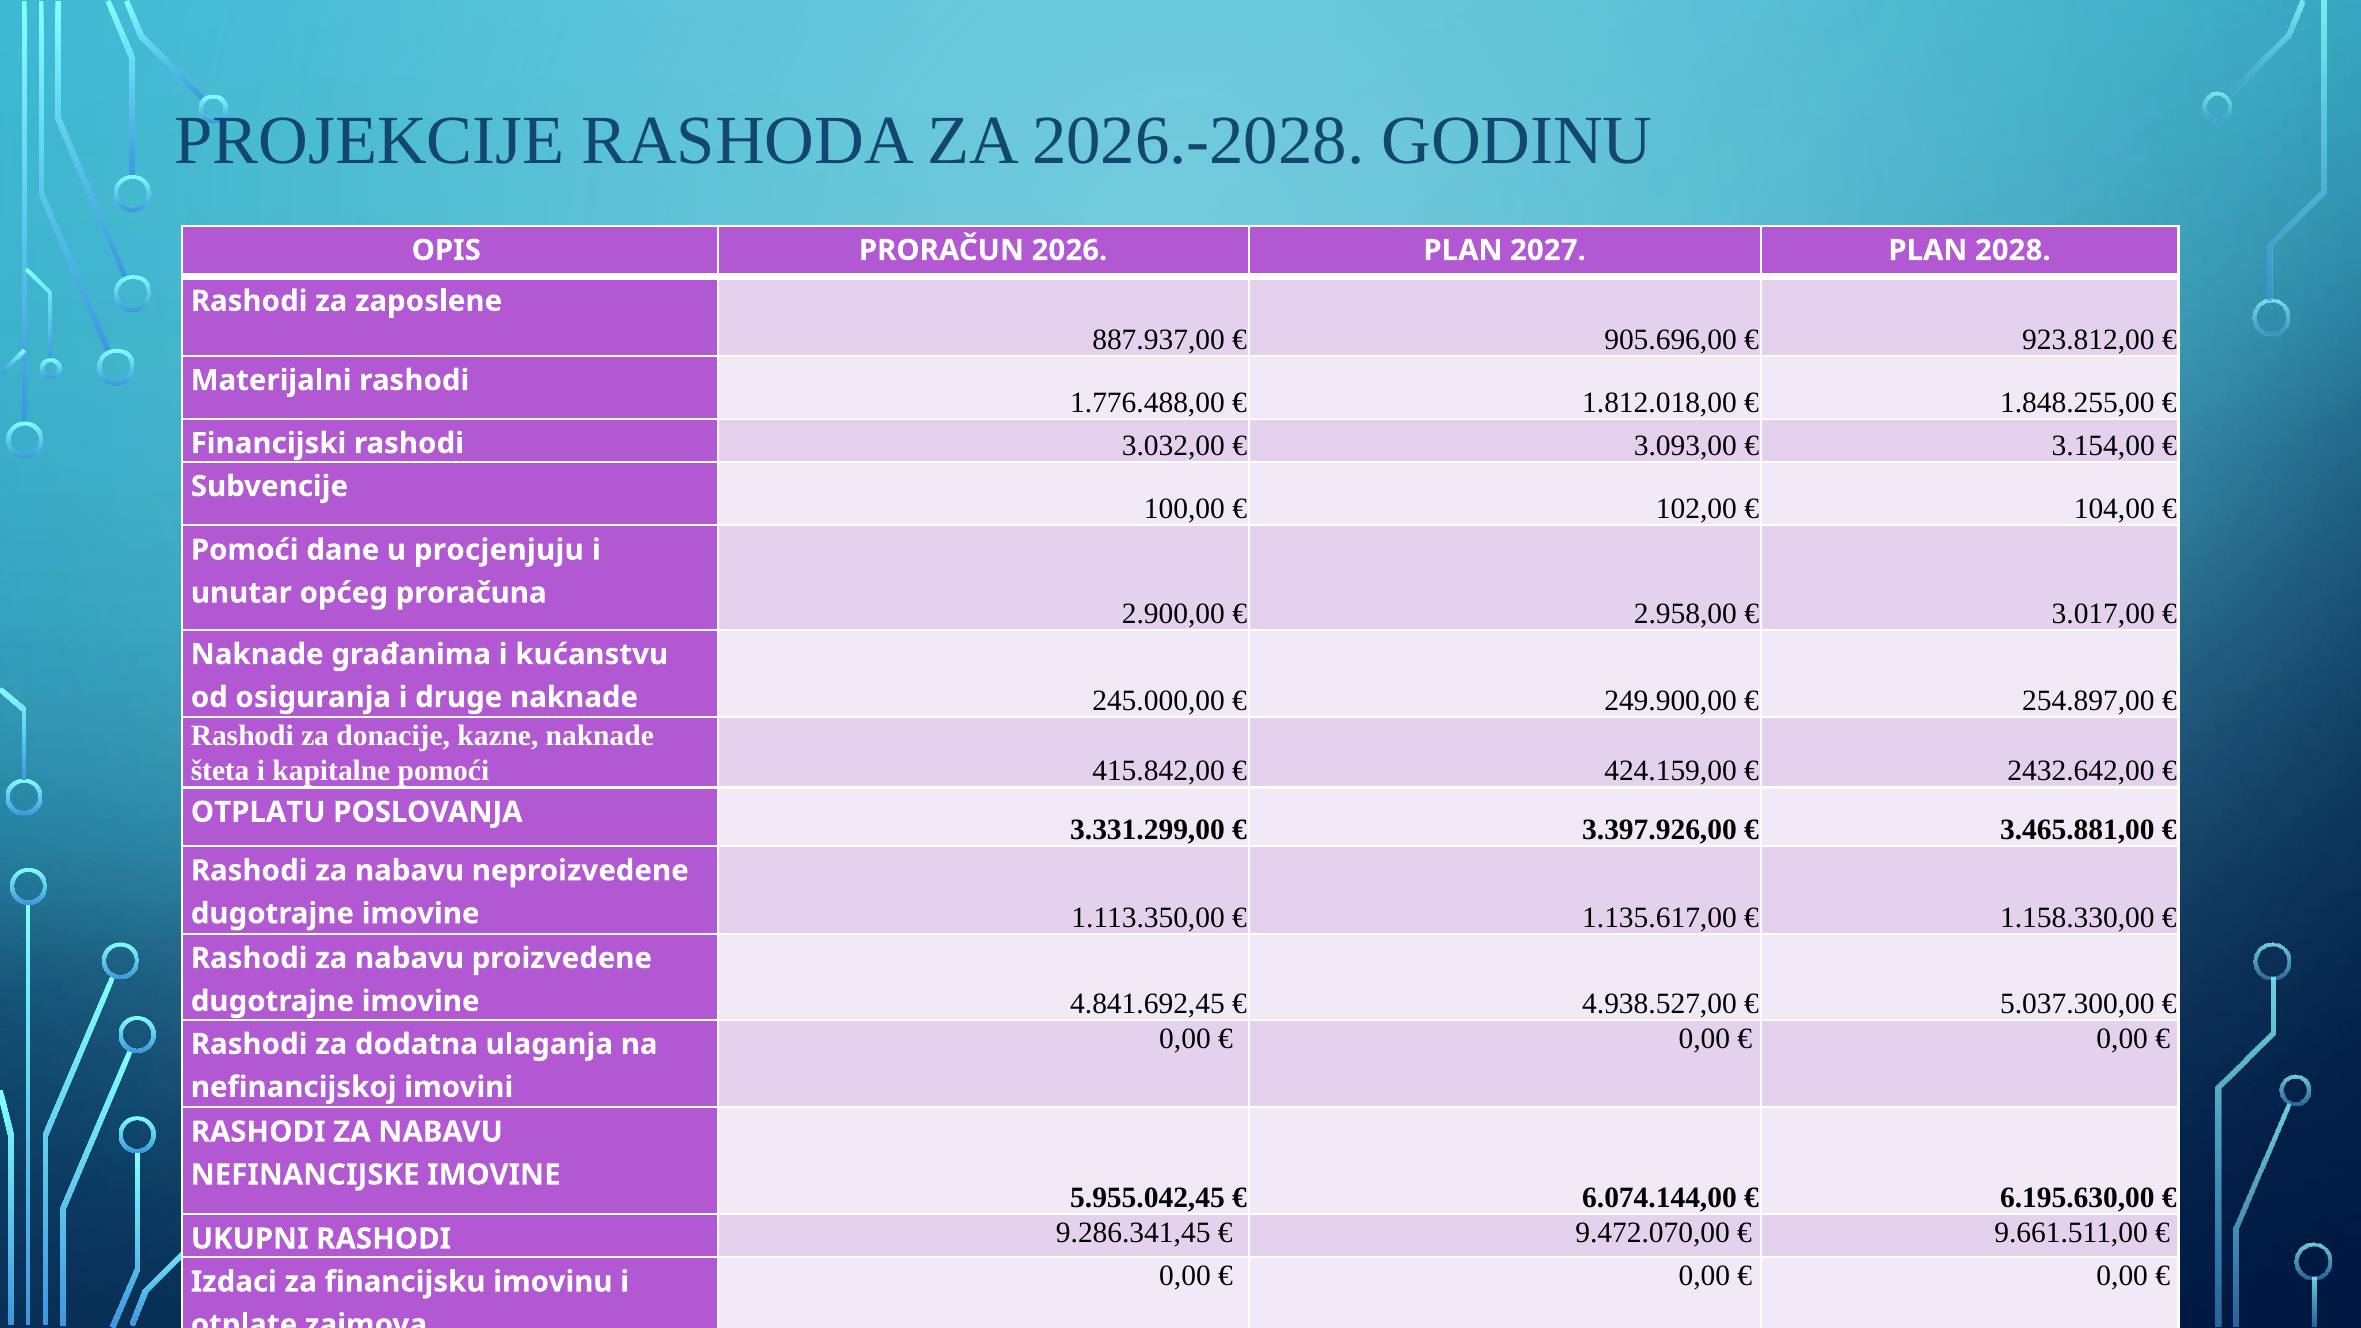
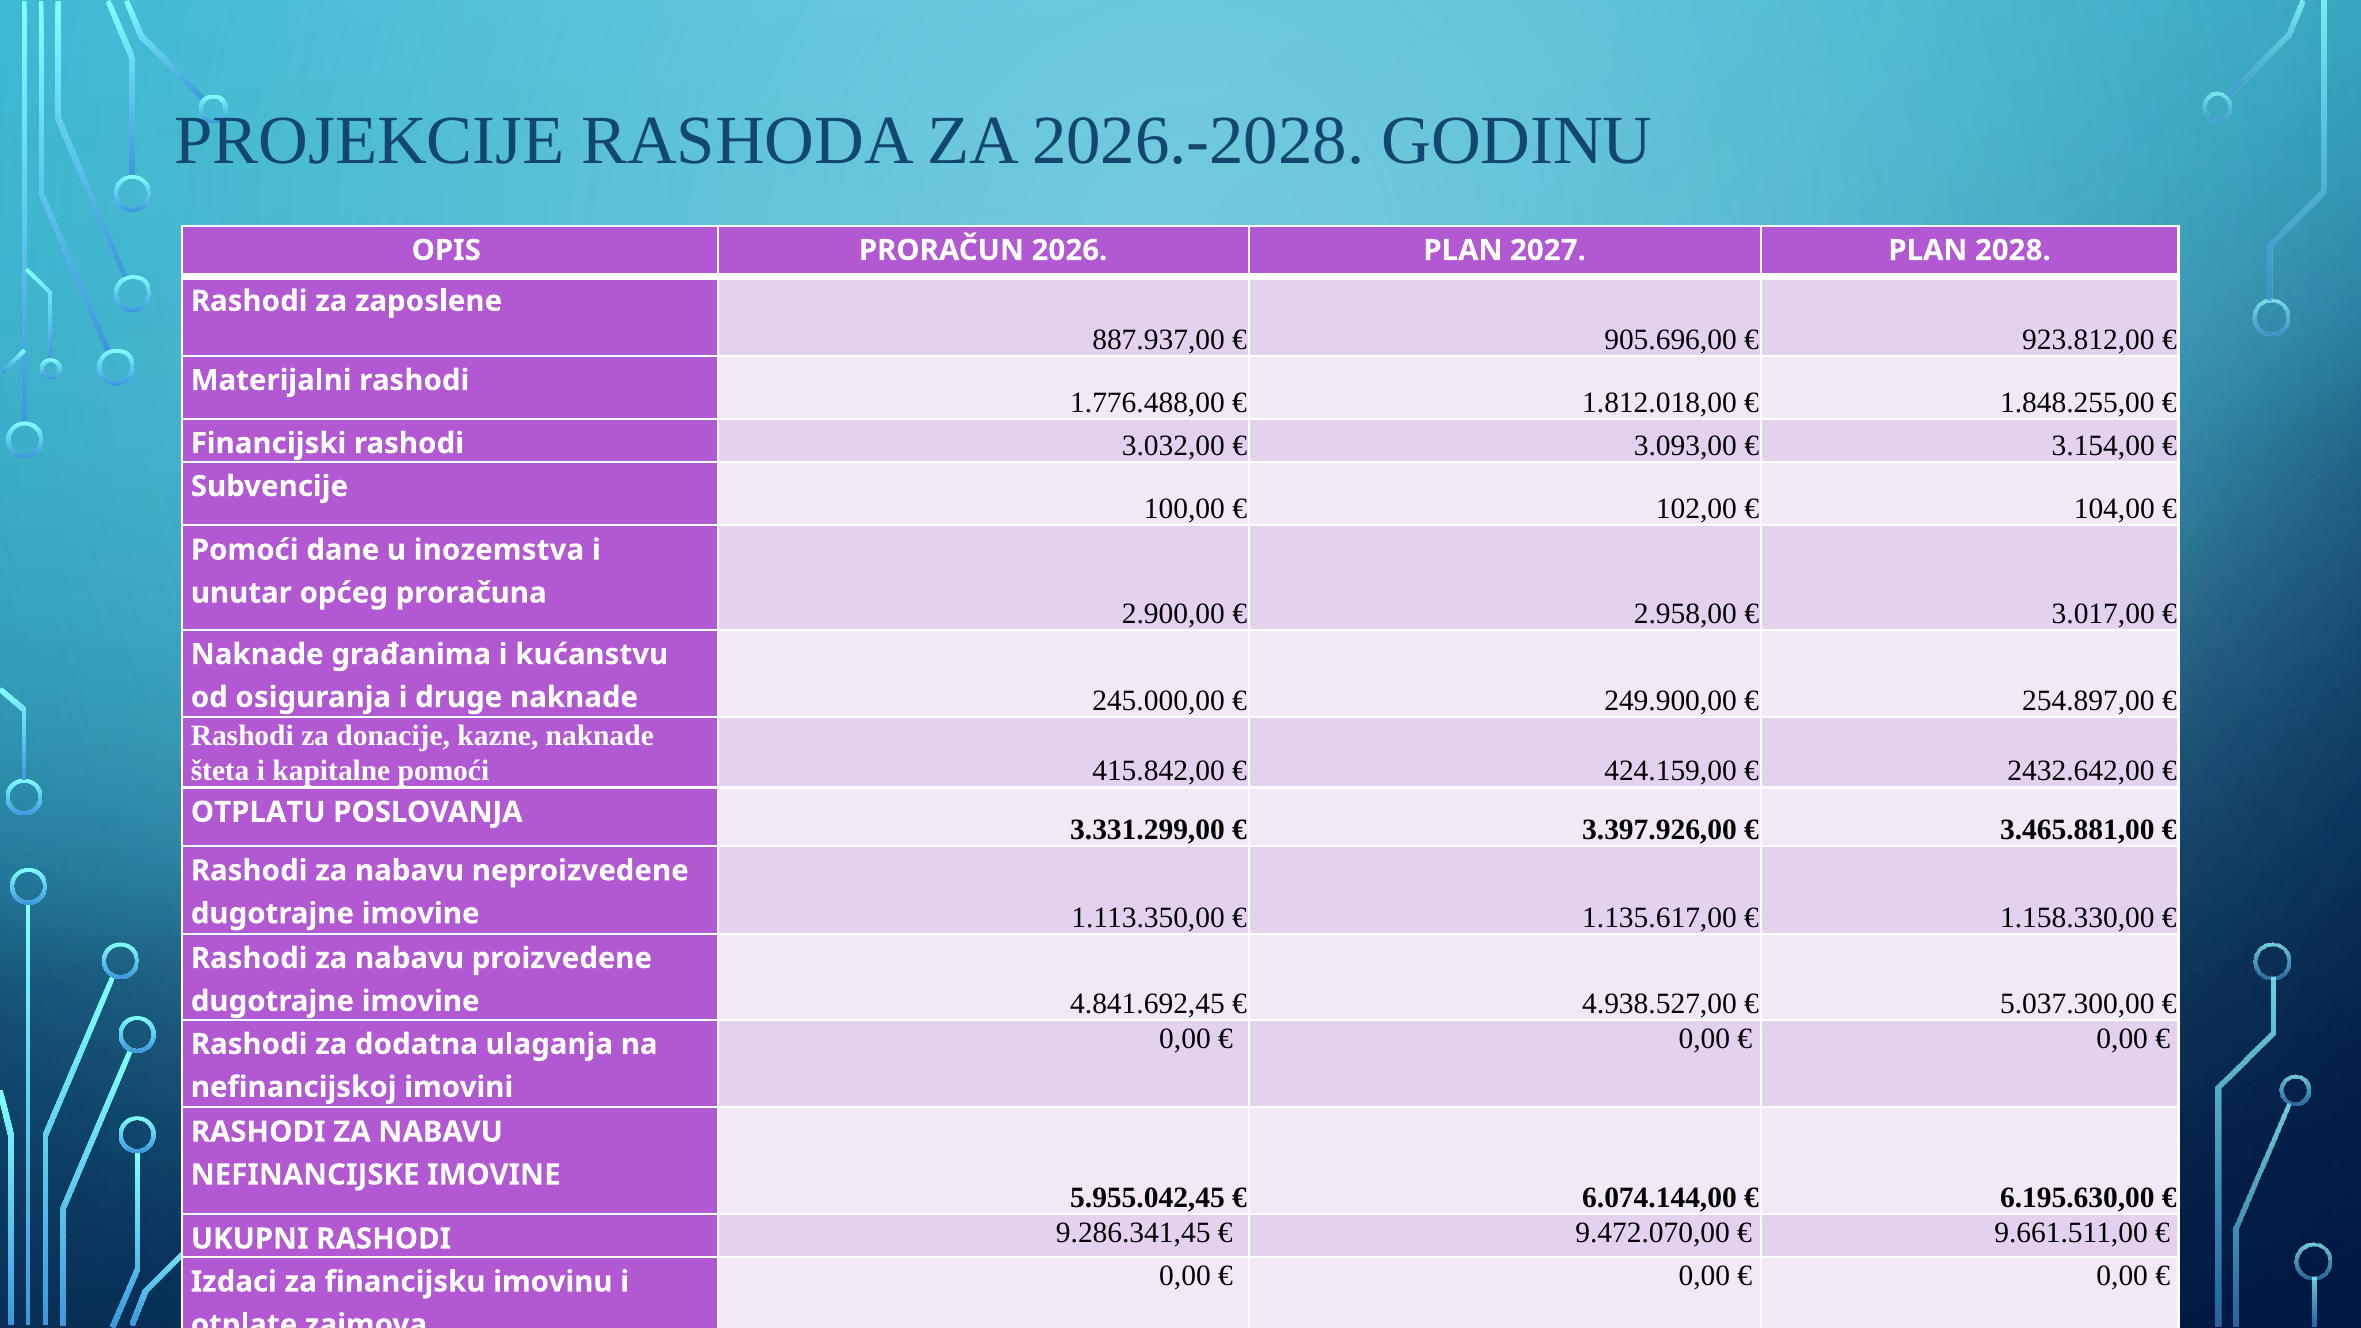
procjenjuju: procjenjuju -> inozemstva
